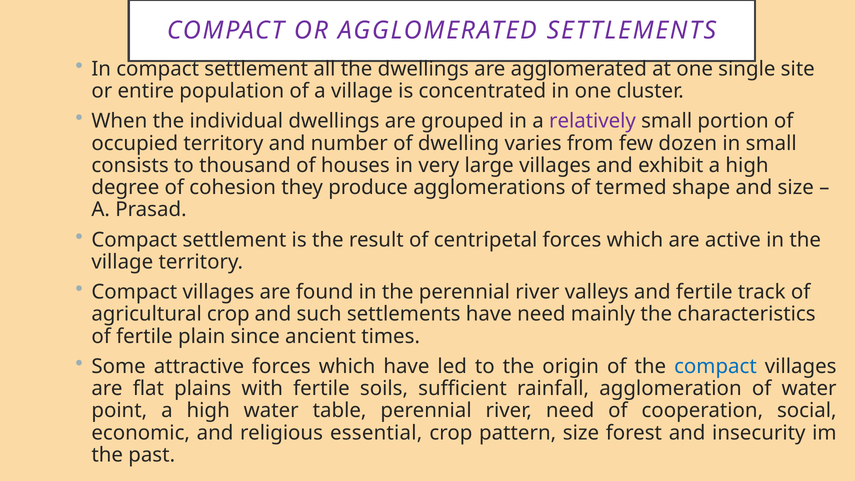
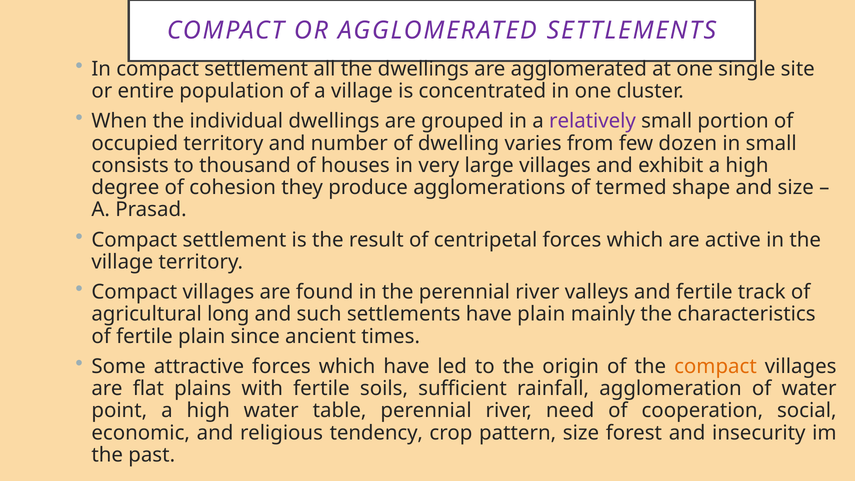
agricultural crop: crop -> long
have need: need -> plain
compact at (715, 366) colour: blue -> orange
essential: essential -> tendency
